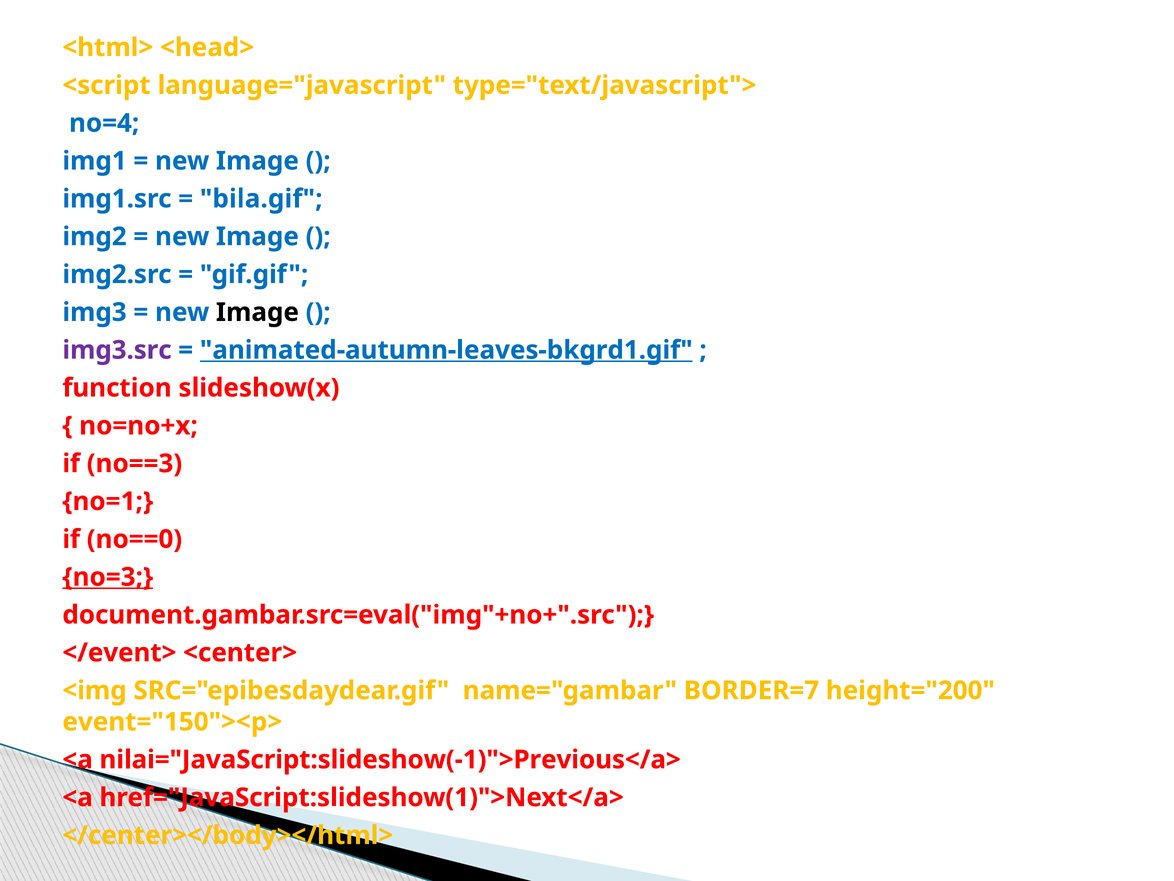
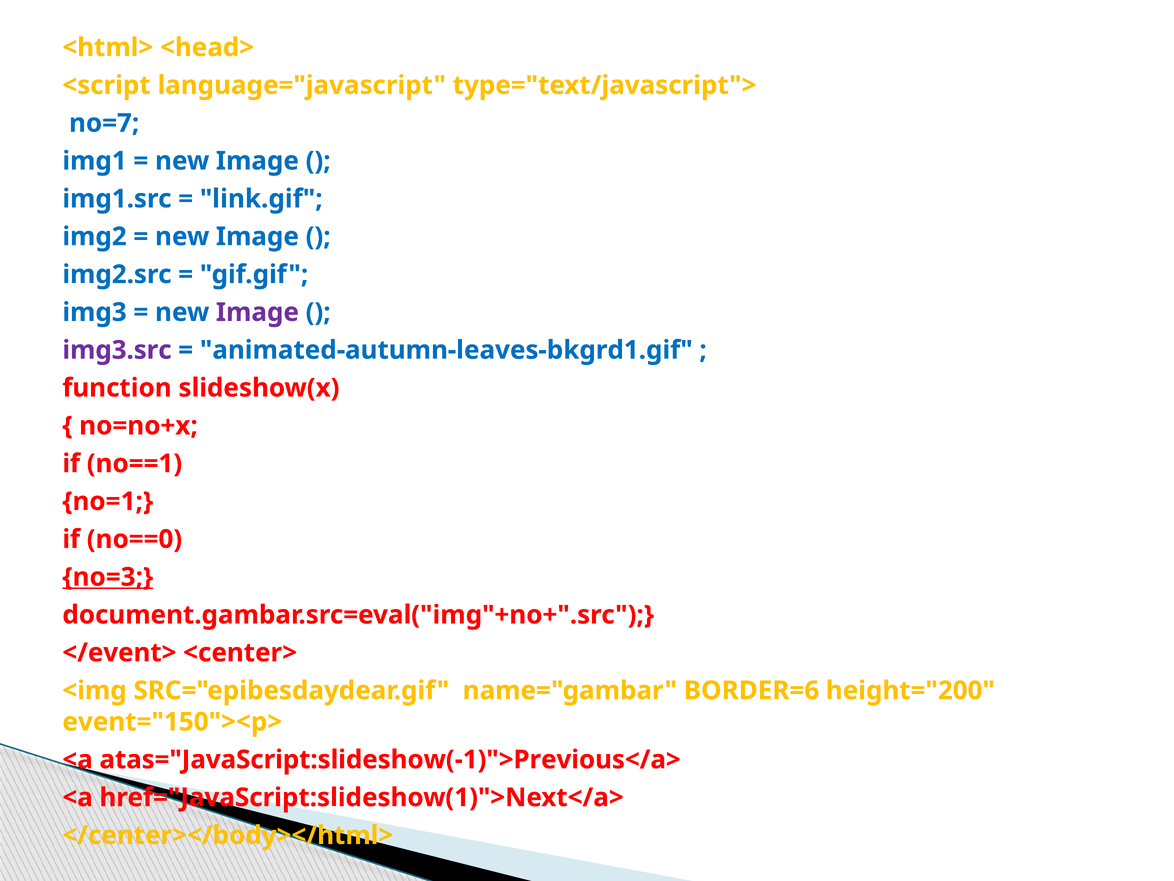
no=4: no=4 -> no=7
bila.gif: bila.gif -> link.gif
Image at (257, 312) colour: black -> purple
animated-autumn-leaves-bkgrd1.gif underline: present -> none
no==3: no==3 -> no==1
BORDER=7: BORDER=7 -> BORDER=6
nilai="JavaScript:slideshow(-1)">Previous</a>: nilai="JavaScript:slideshow(-1)">Previous</a> -> atas="JavaScript:slideshow(-1)">Previous</a>
